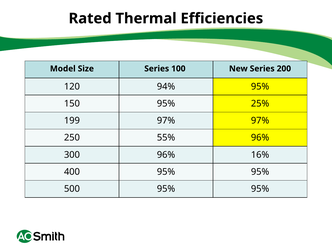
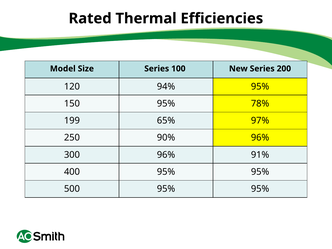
25%: 25% -> 78%
199 97%: 97% -> 65%
55%: 55% -> 90%
16%: 16% -> 91%
